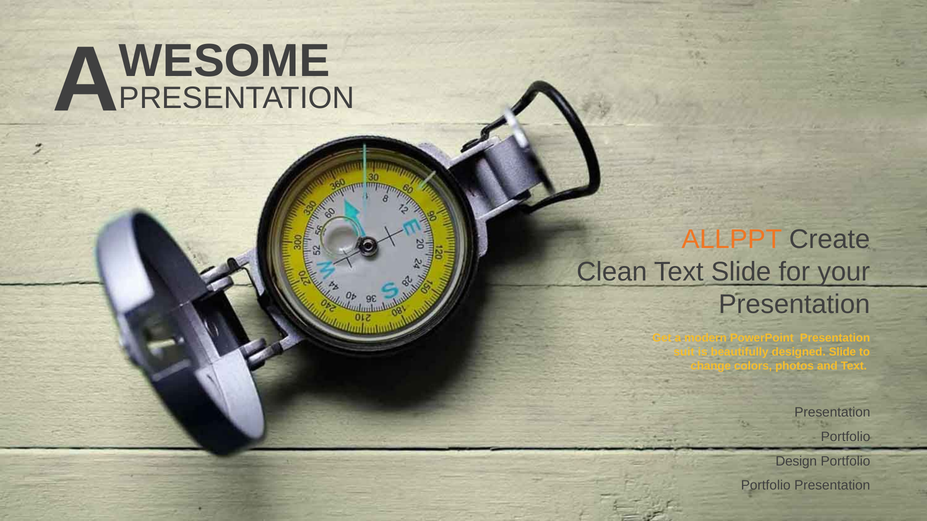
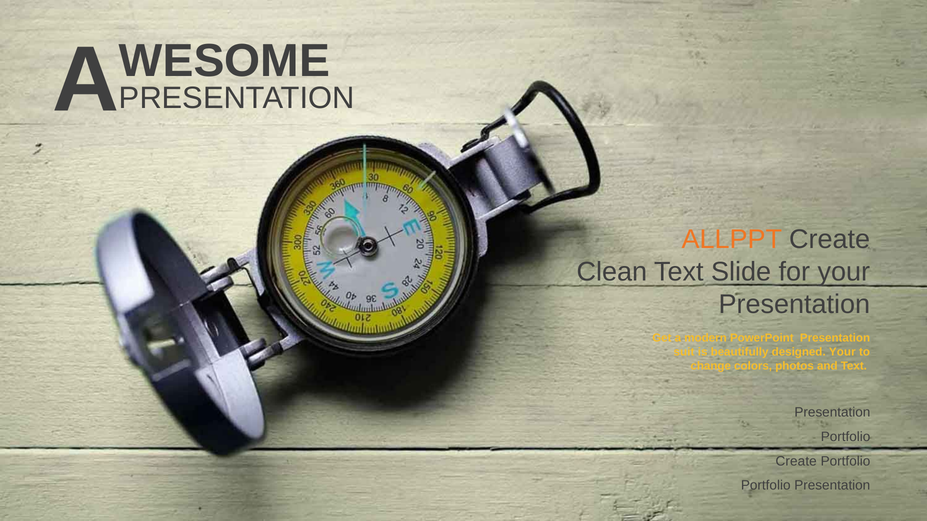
designed Slide: Slide -> Your
Design at (796, 461): Design -> Create
